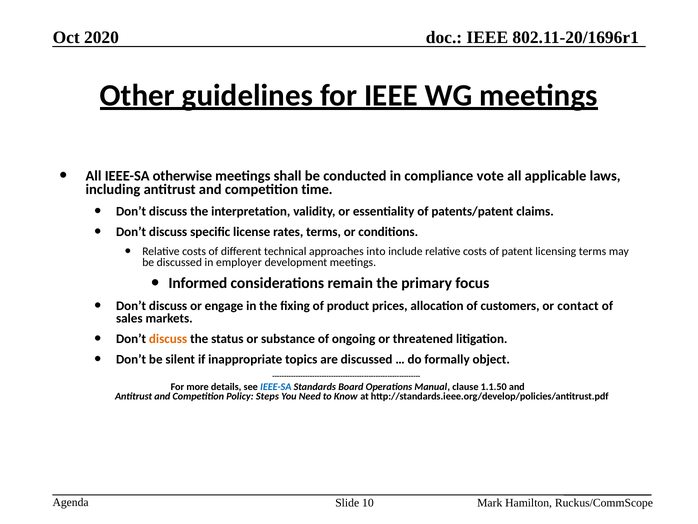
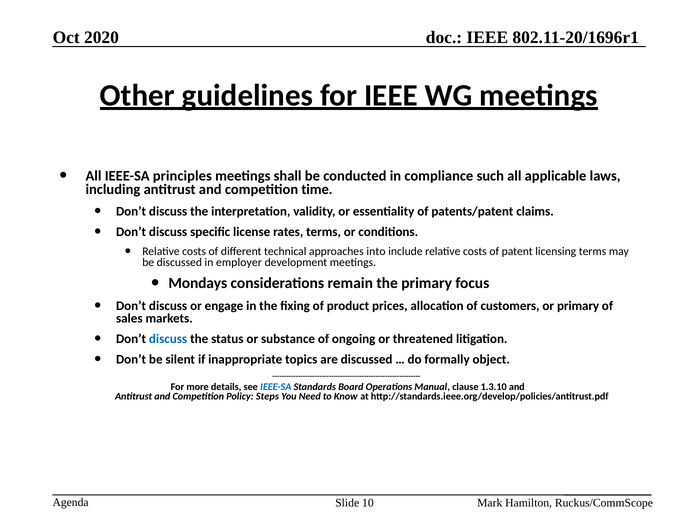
otherwise: otherwise -> principles
vote: vote -> such
Informed: Informed -> Mondays
or contact: contact -> primary
discuss at (168, 339) colour: orange -> blue
1.1.50: 1.1.50 -> 1.3.10
